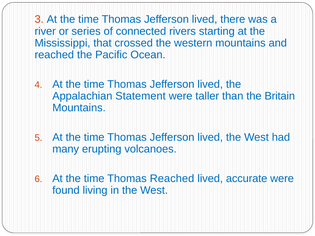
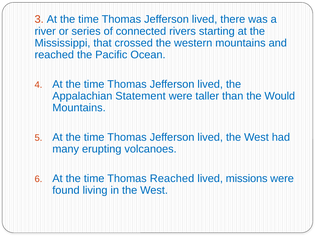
Britain: Britain -> Would
accurate: accurate -> missions
